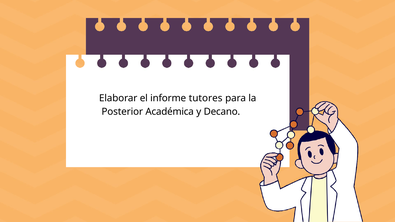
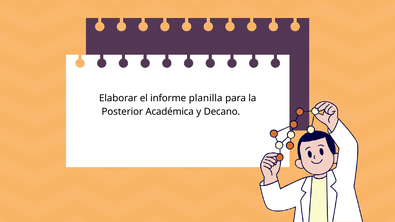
tutores: tutores -> planilla
